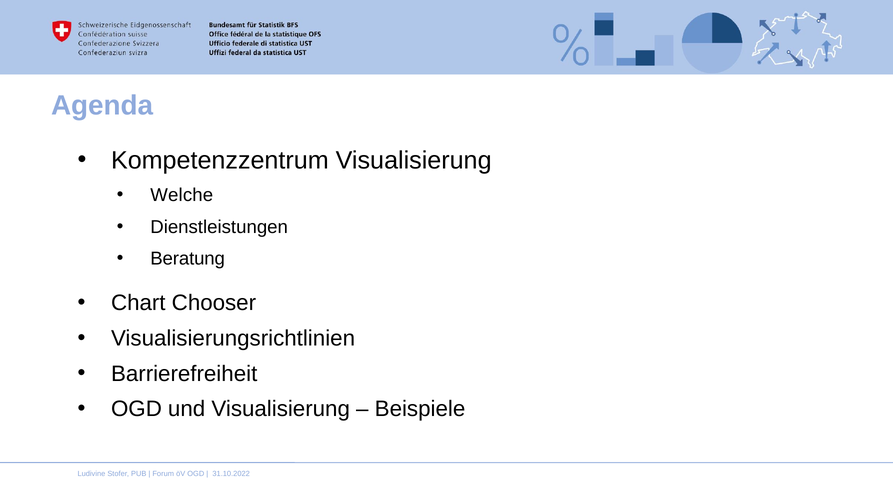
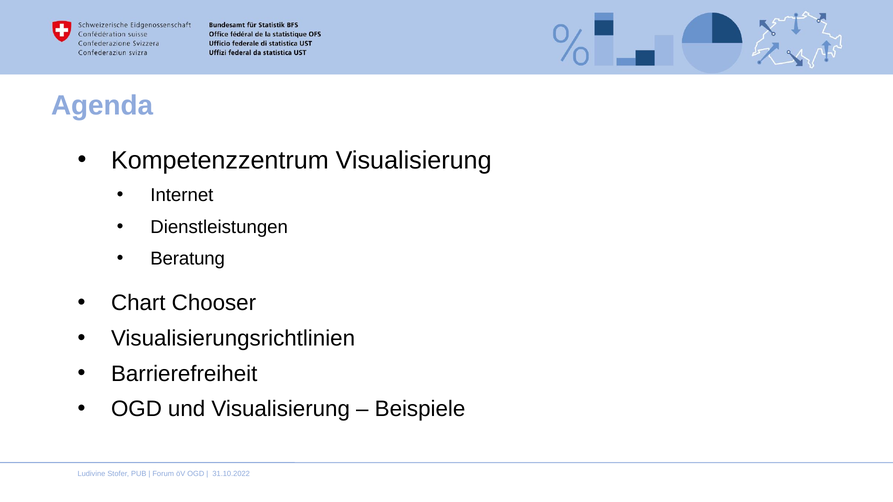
Welche: Welche -> Internet
